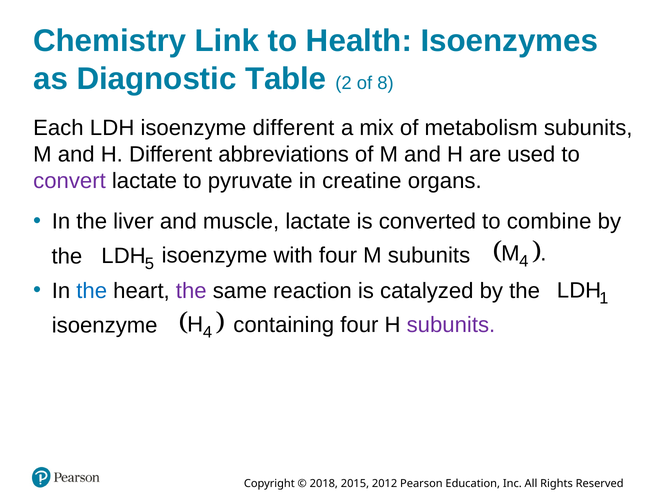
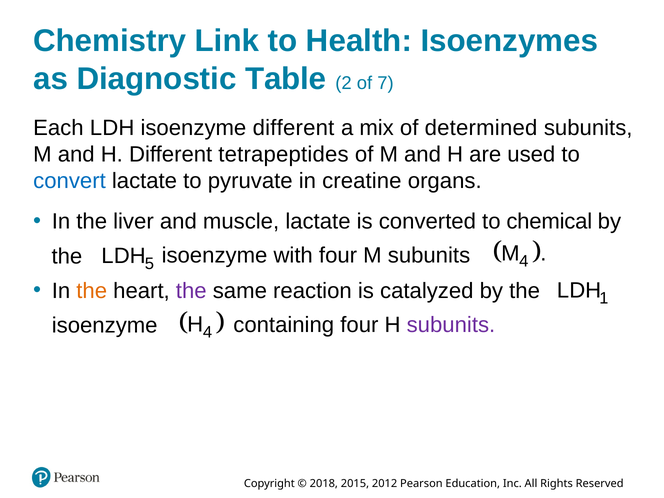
8: 8 -> 7
metabolism: metabolism -> determined
abbreviations: abbreviations -> tetrapeptides
convert colour: purple -> blue
combine: combine -> chemical
the at (92, 291) colour: blue -> orange
